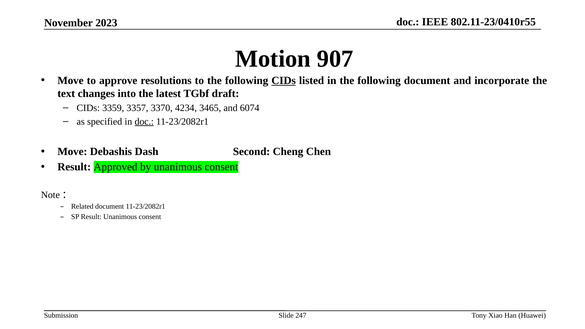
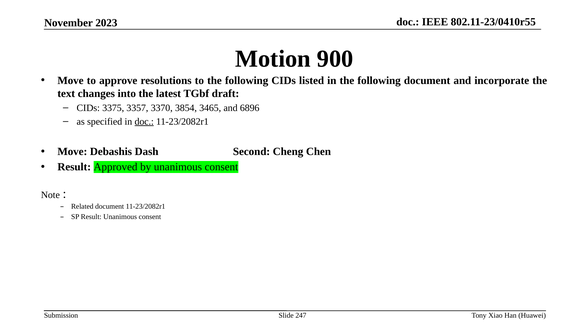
907: 907 -> 900
CIDs at (284, 81) underline: present -> none
3359: 3359 -> 3375
4234: 4234 -> 3854
6074: 6074 -> 6896
